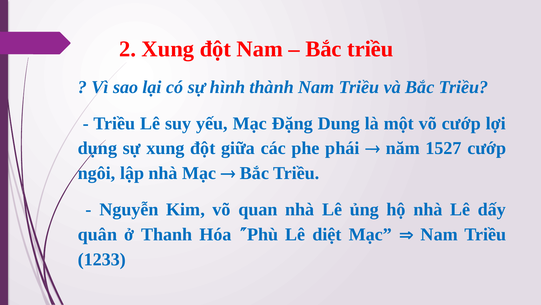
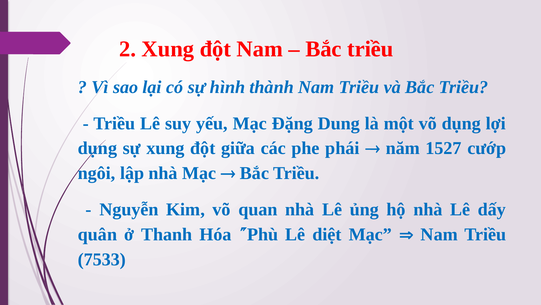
võ cướp: cướp -> dụng
1233: 1233 -> 7533
